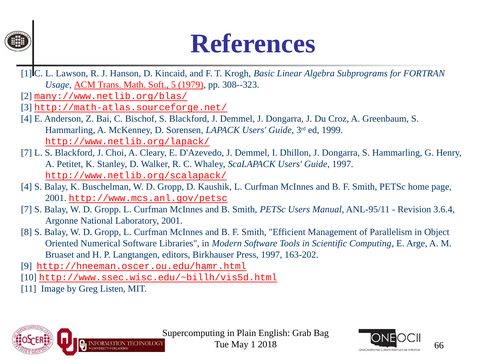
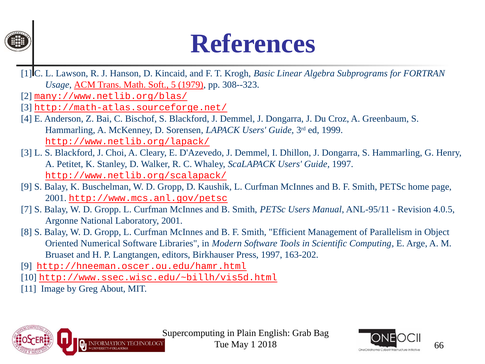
7 at (26, 153): 7 -> 3
4 at (26, 187): 4 -> 9
3.6.4: 3.6.4 -> 4.0.5
Listen: Listen -> About
